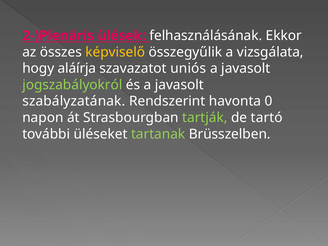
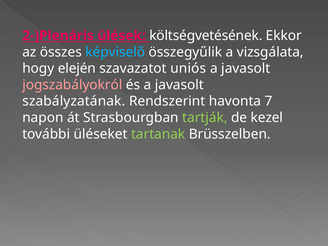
felhasználásának: felhasználásának -> költségvetésének
képviselő colour: yellow -> light blue
aláírja: aláírja -> elején
jogszabályokról colour: light green -> pink
0: 0 -> 7
tartó: tartó -> kezel
